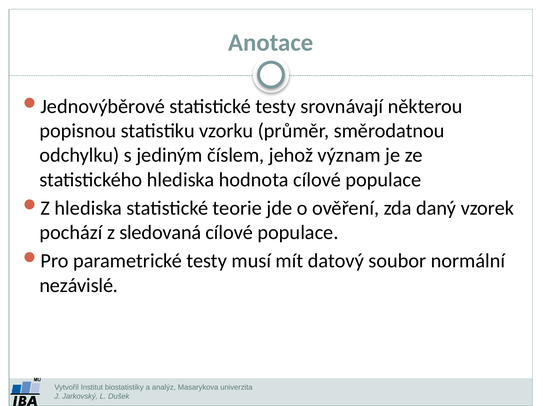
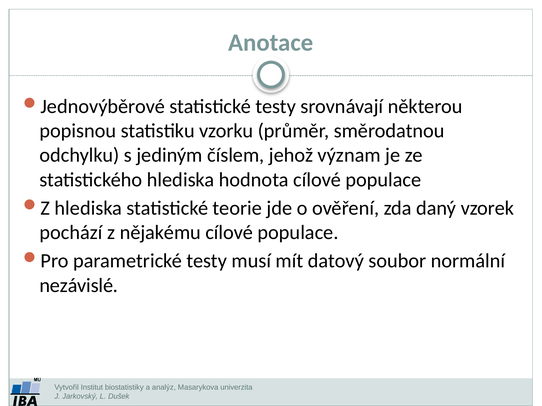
sledovaná: sledovaná -> nějakému
